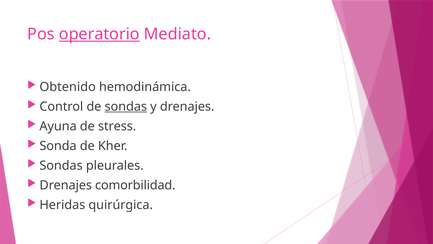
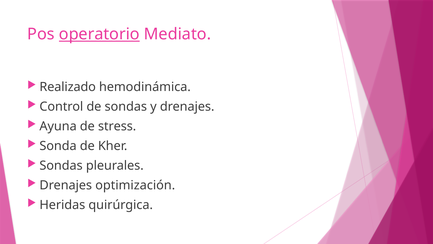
Obtenido: Obtenido -> Realizado
sondas at (126, 106) underline: present -> none
comorbilidad: comorbilidad -> optimización
